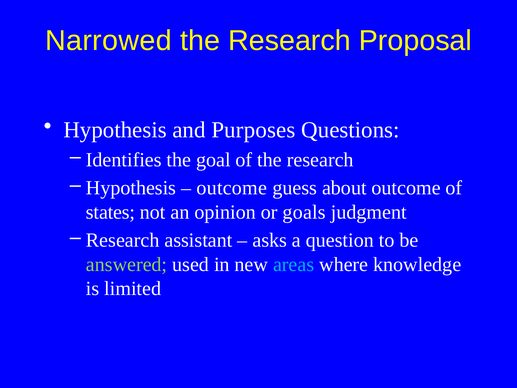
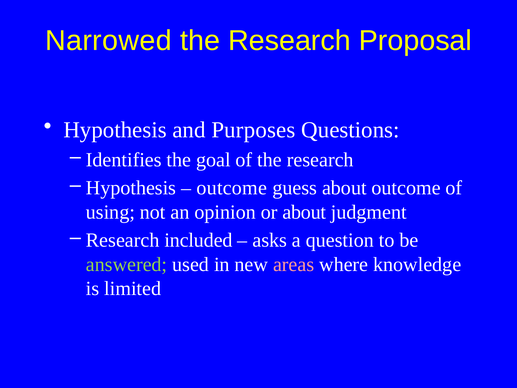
states: states -> using
or goals: goals -> about
assistant: assistant -> included
areas colour: light blue -> pink
